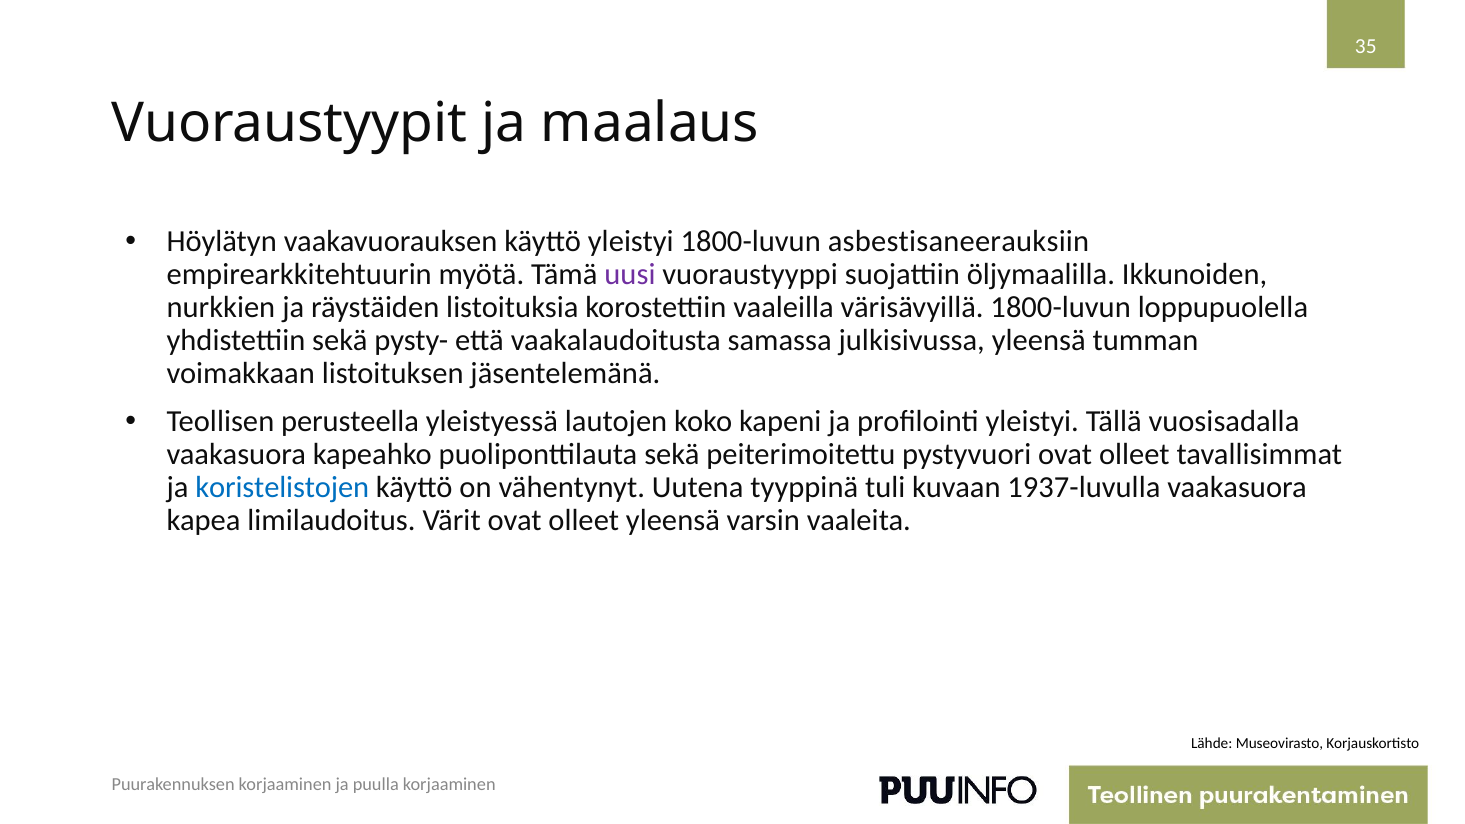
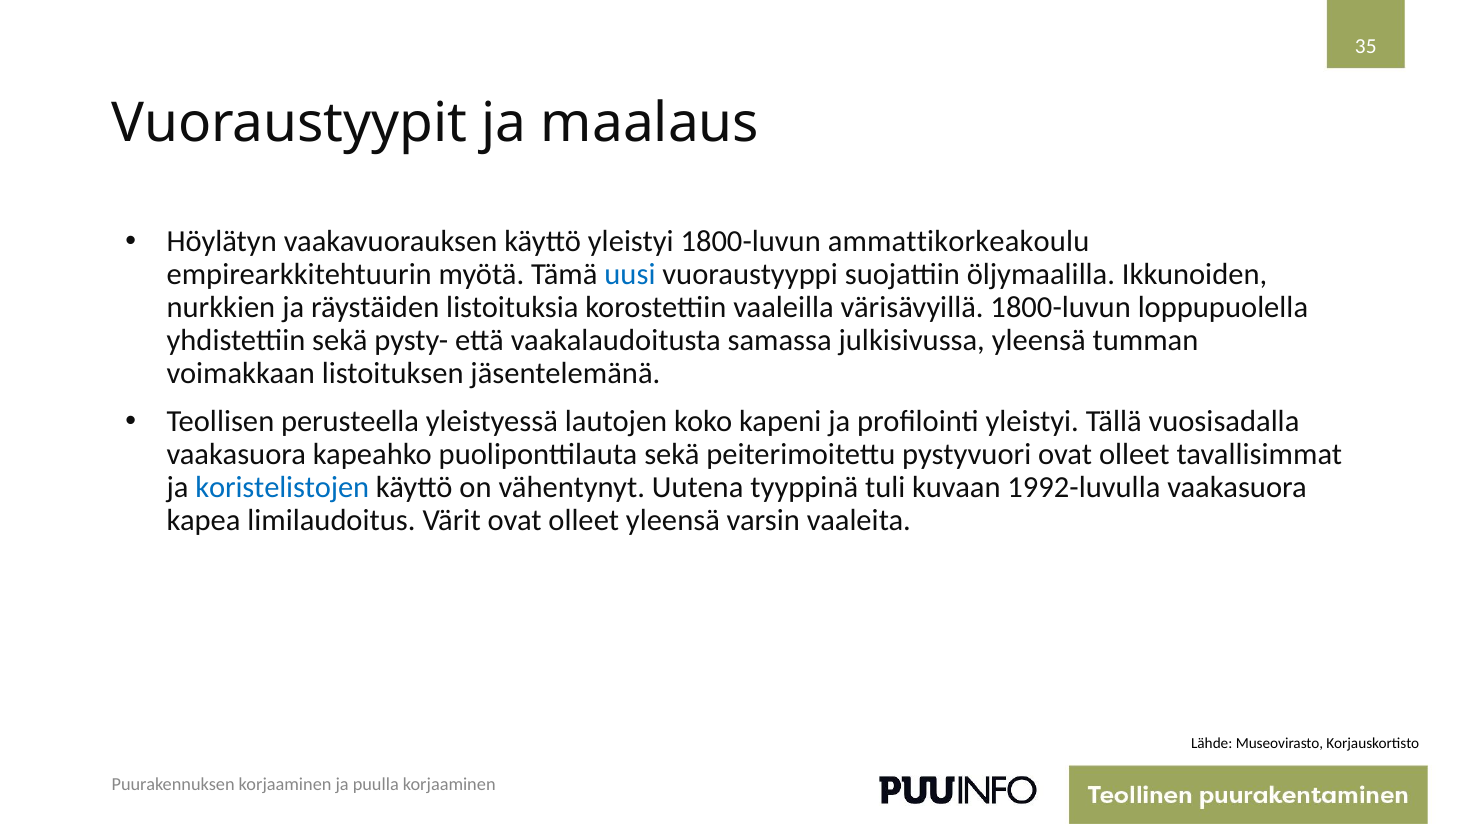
asbestisaneerauksiin: asbestisaneerauksiin -> ammattikorkeakoulu
uusi colour: purple -> blue
1937-luvulla: 1937-luvulla -> 1992-luvulla
